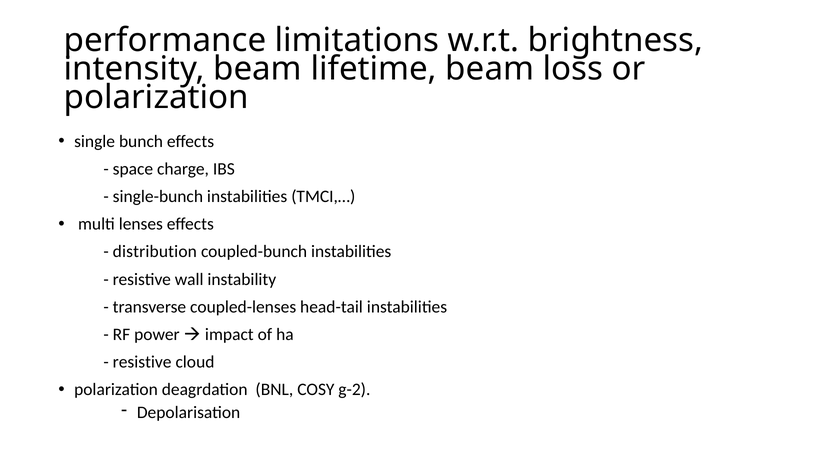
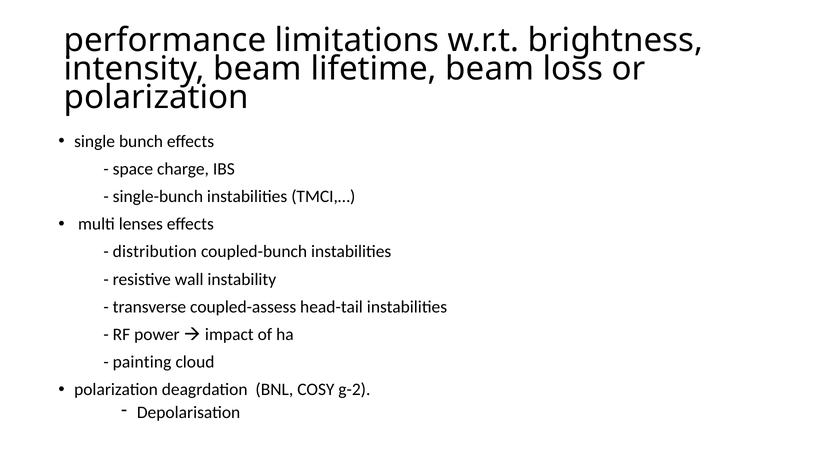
coupled-lenses: coupled-lenses -> coupled-assess
resistive at (142, 362): resistive -> painting
